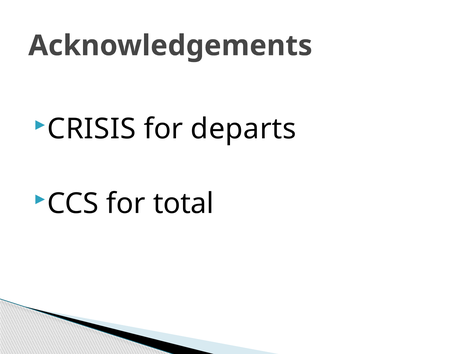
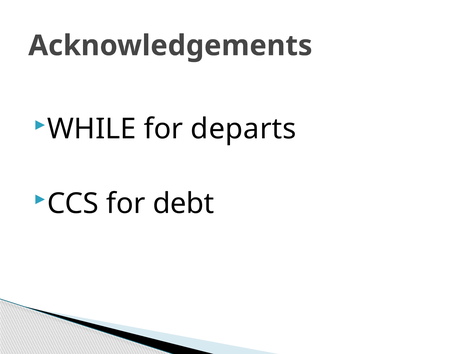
CRISIS: CRISIS -> WHILE
total: total -> debt
